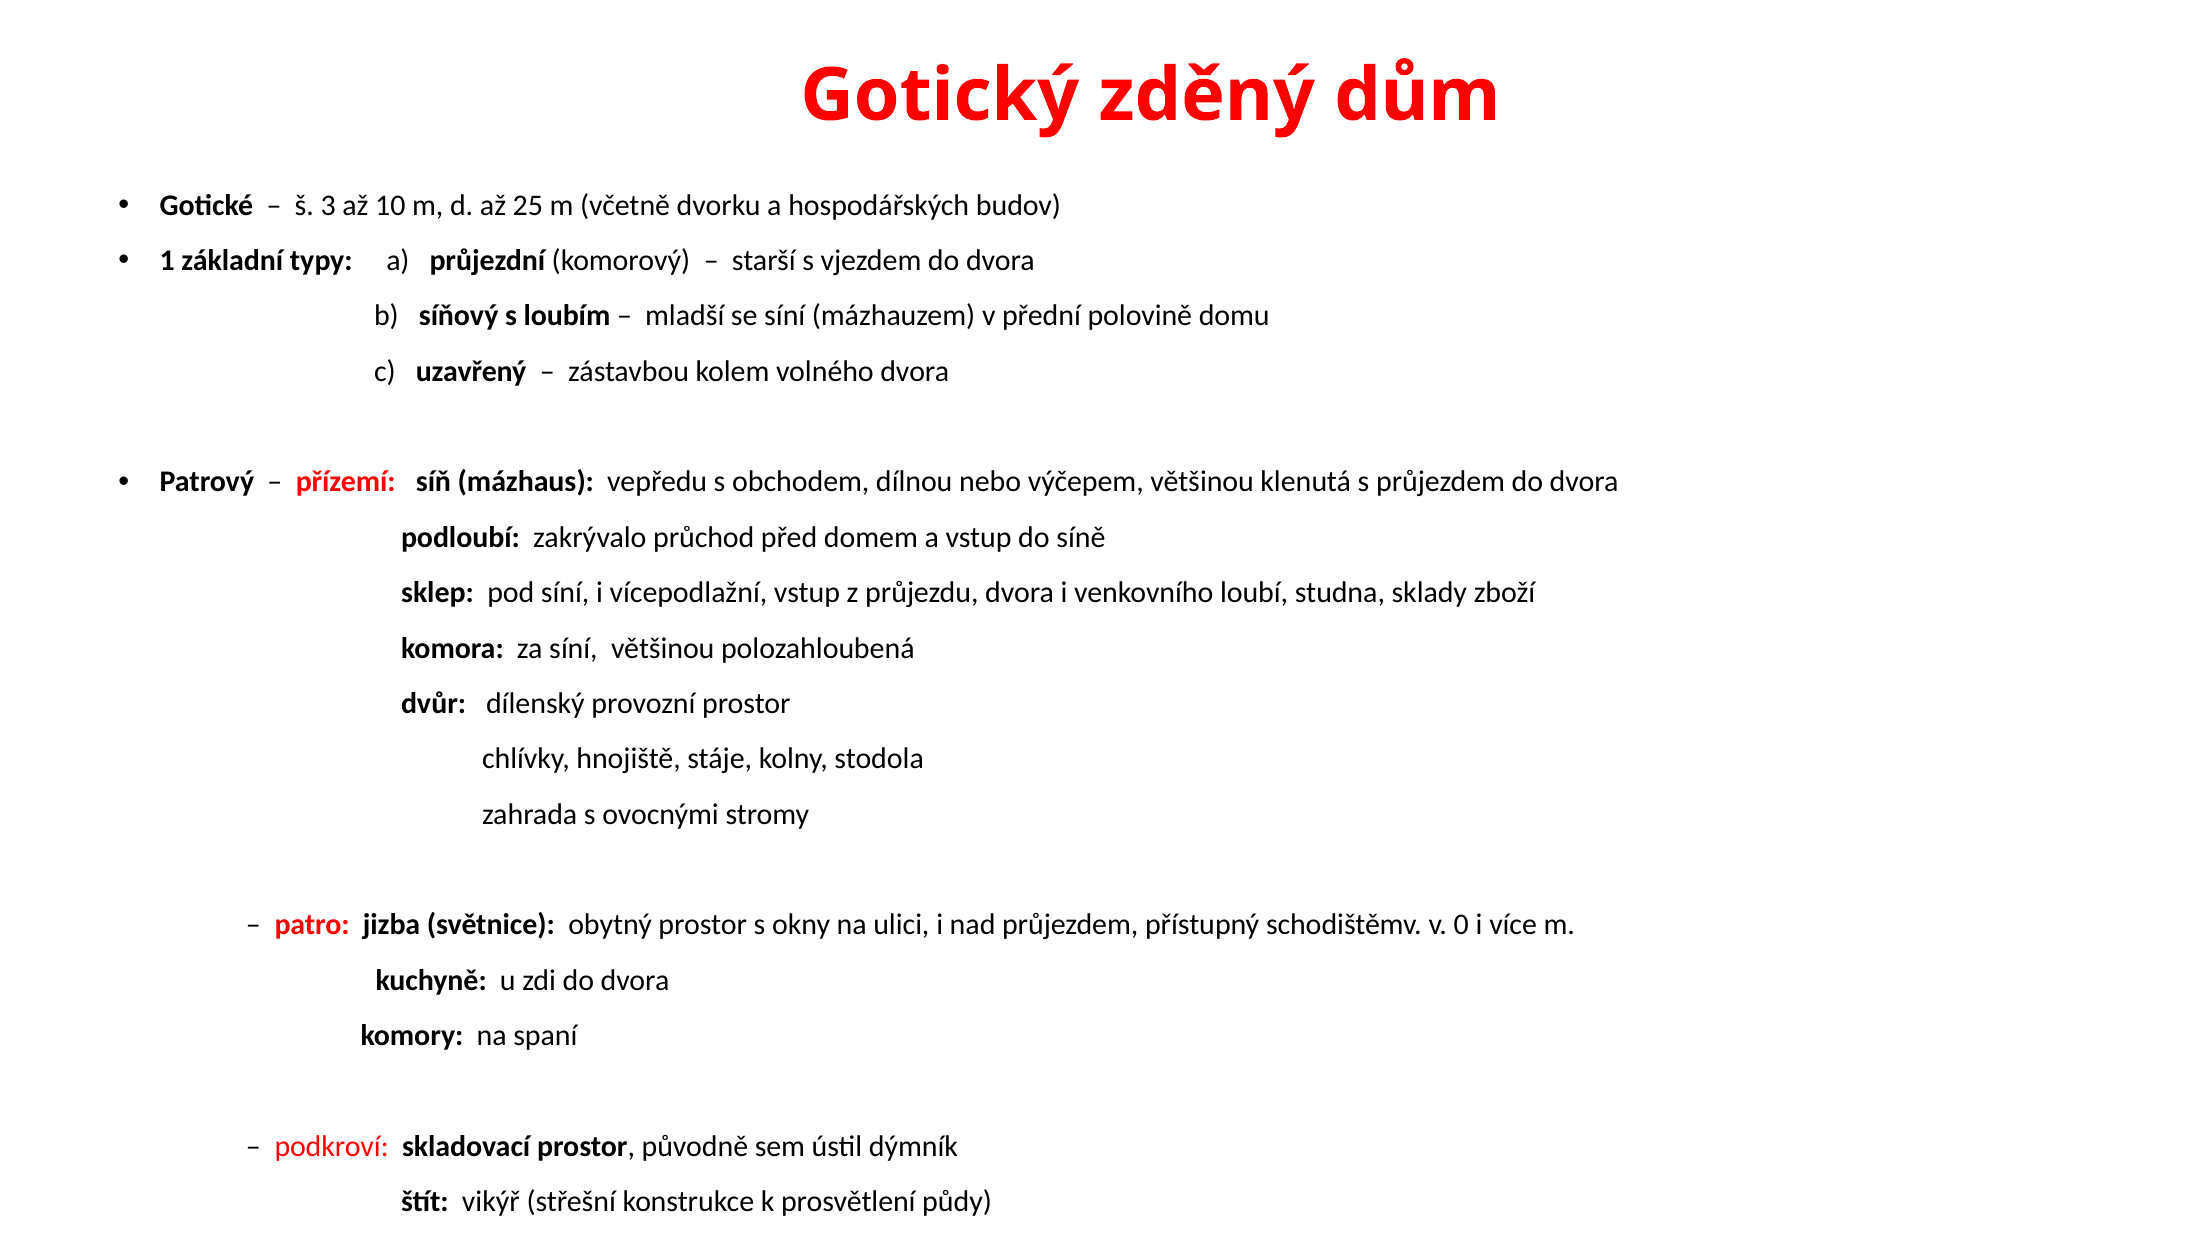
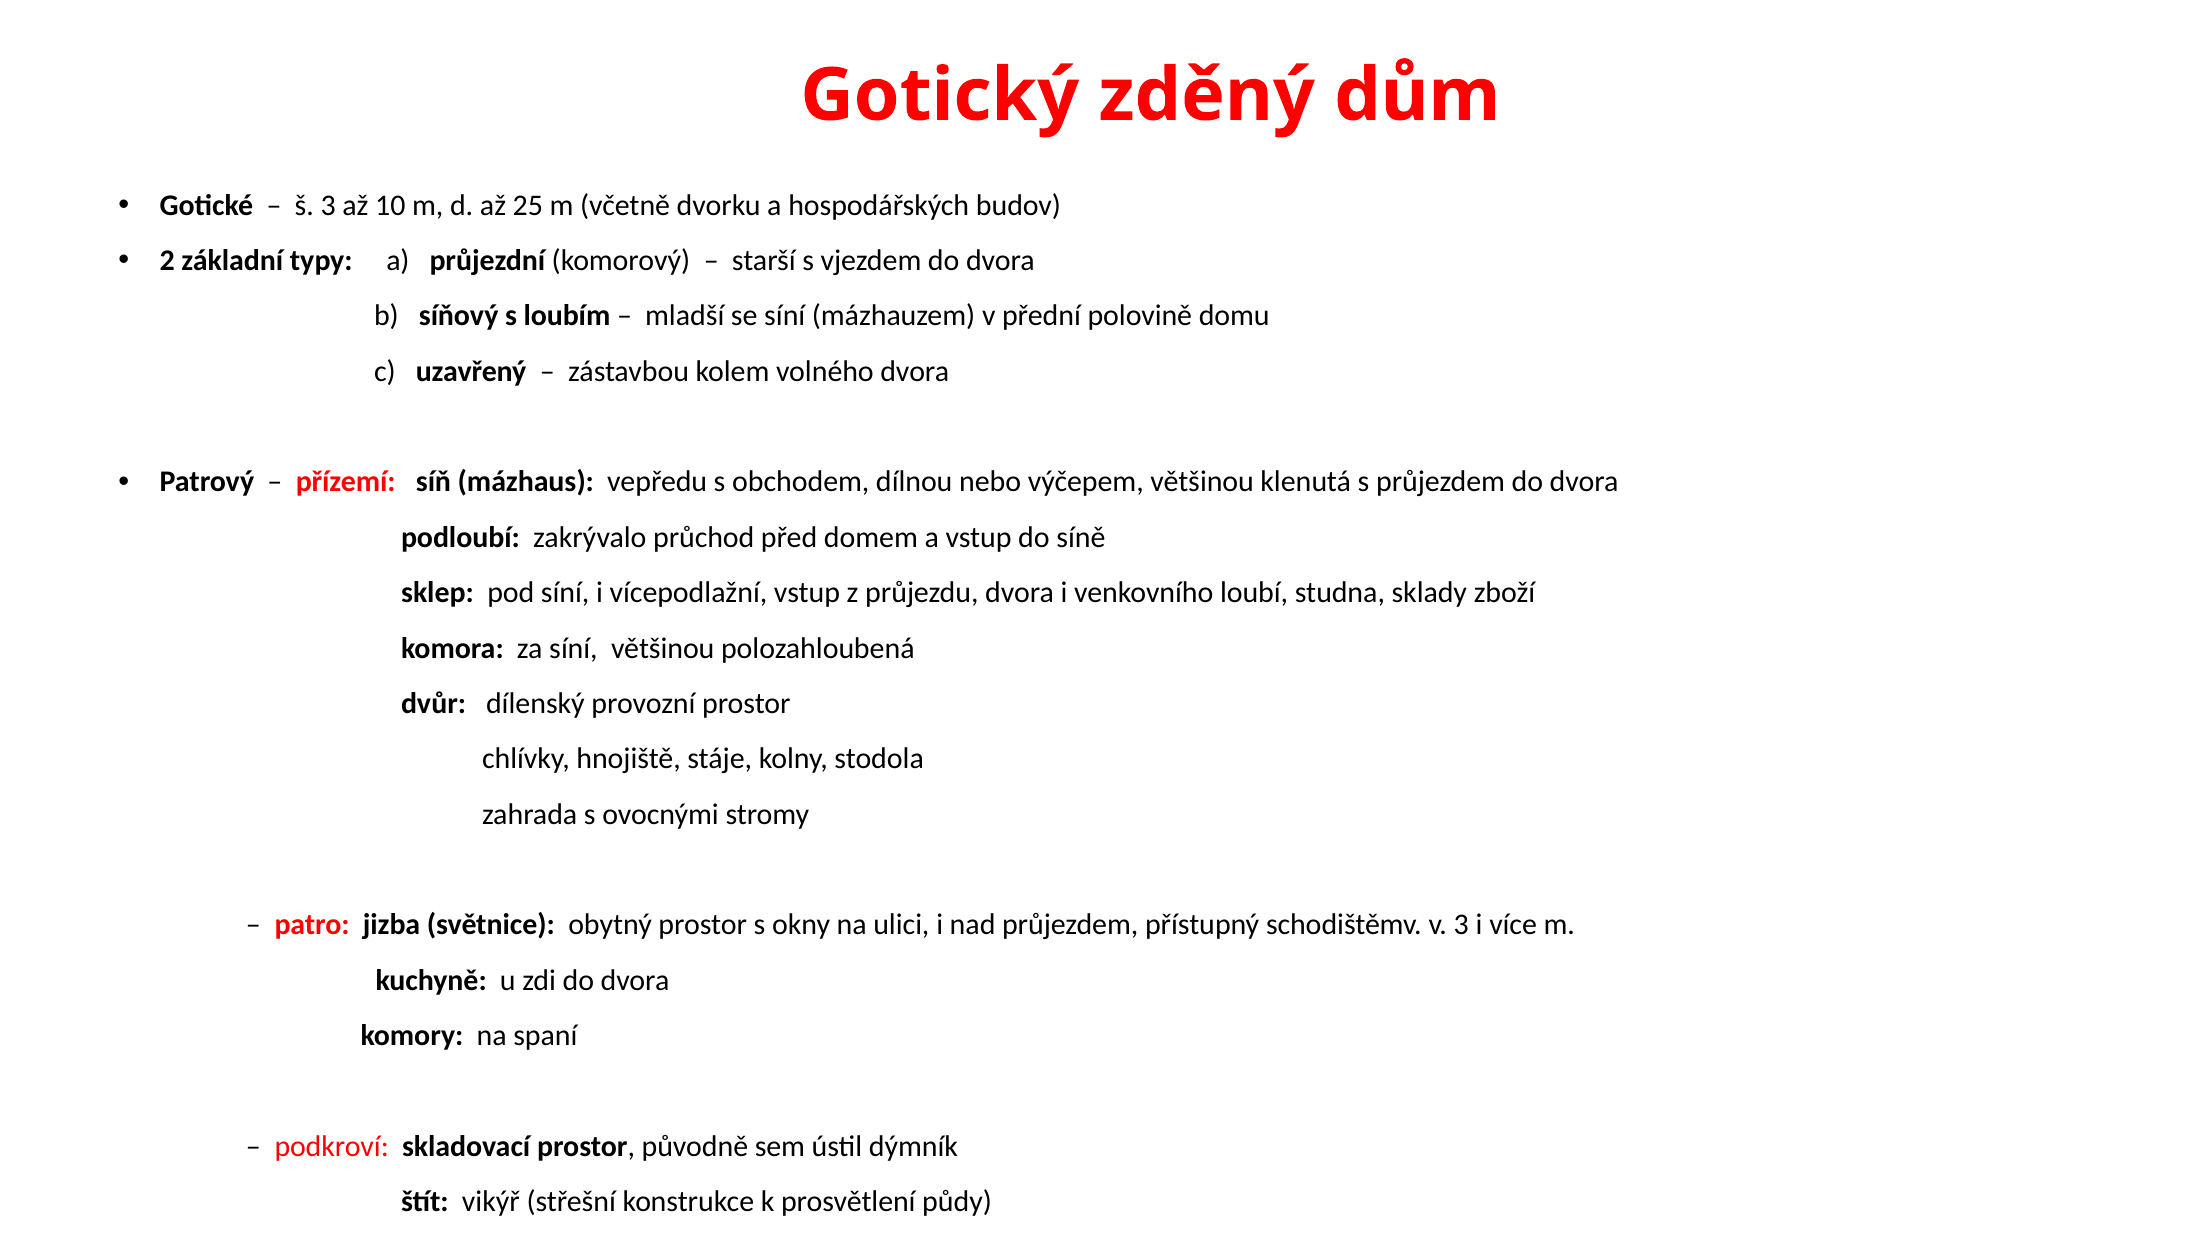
1: 1 -> 2
v 0: 0 -> 3
